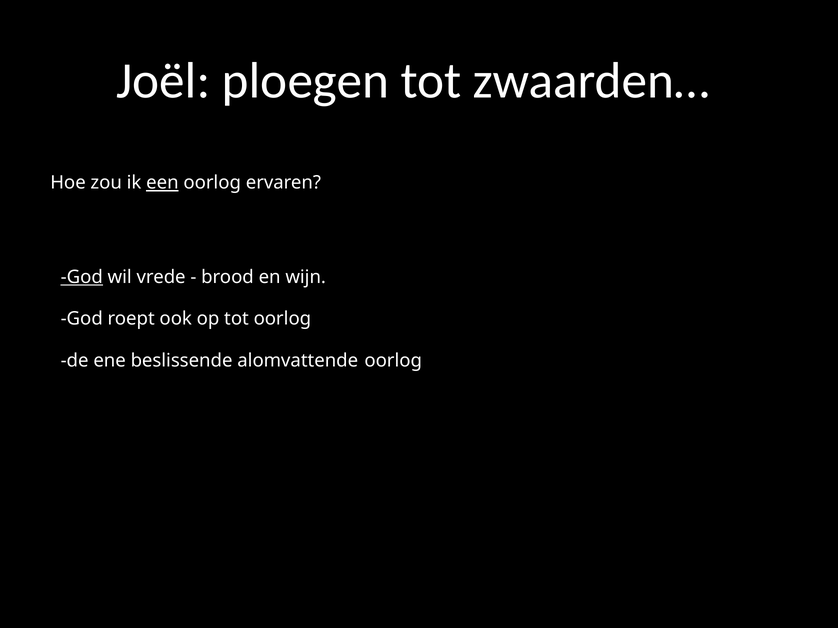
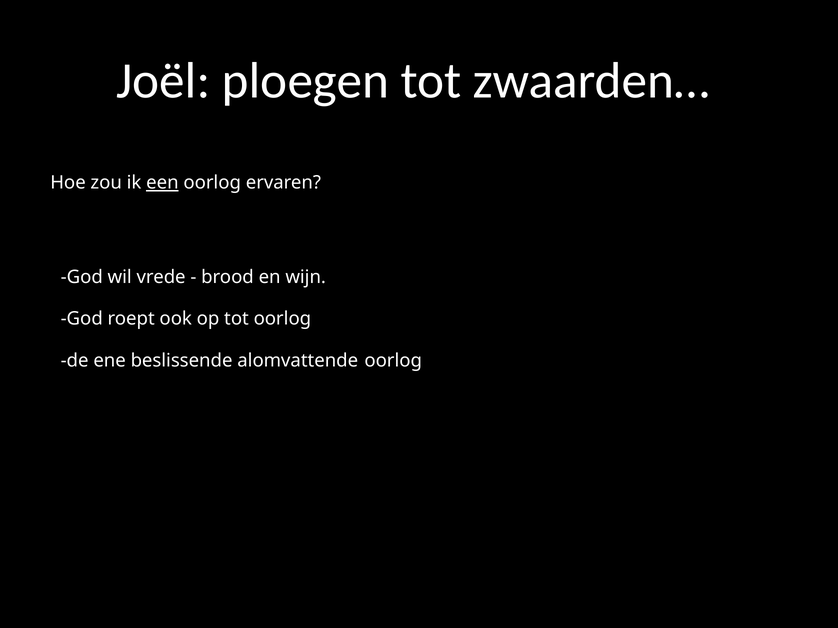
God at (82, 277) underline: present -> none
